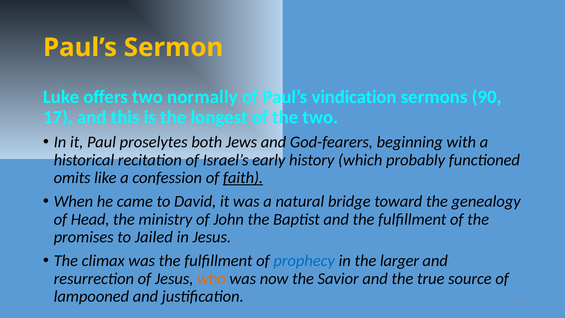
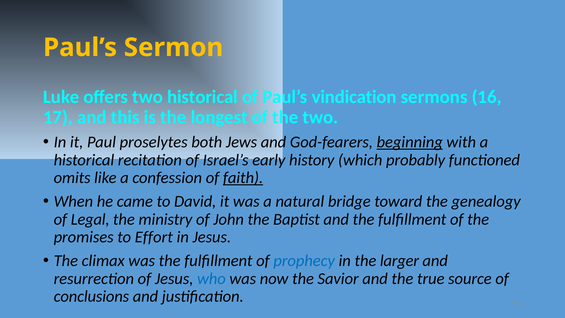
two normally: normally -> historical
90: 90 -> 16
beginning underline: none -> present
Head: Head -> Legal
Jailed: Jailed -> Effort
who colour: orange -> blue
lampooned: lampooned -> conclusions
